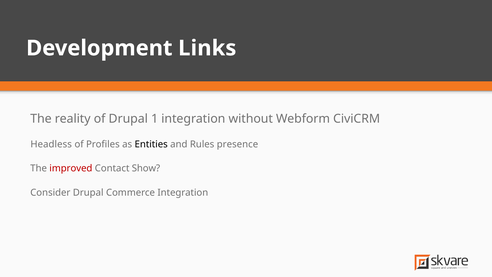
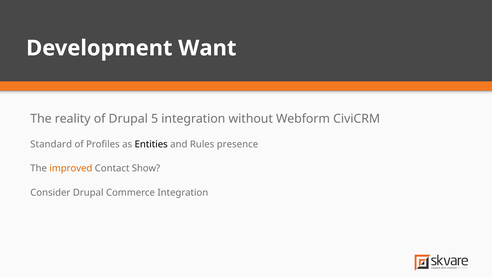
Links: Links -> Want
1: 1 -> 5
Headless: Headless -> Standard
improved colour: red -> orange
